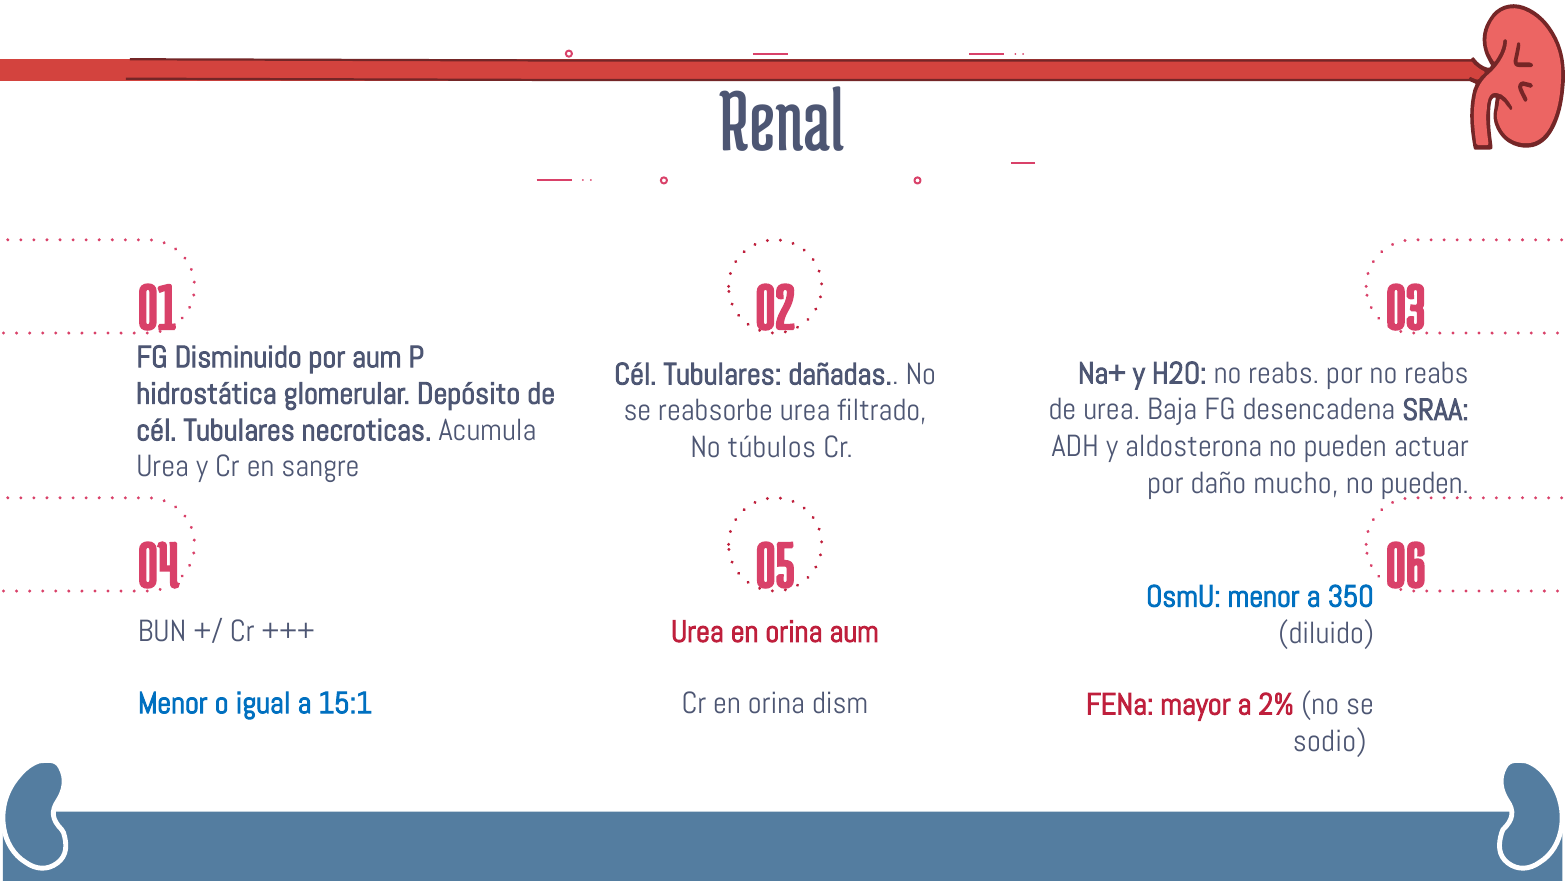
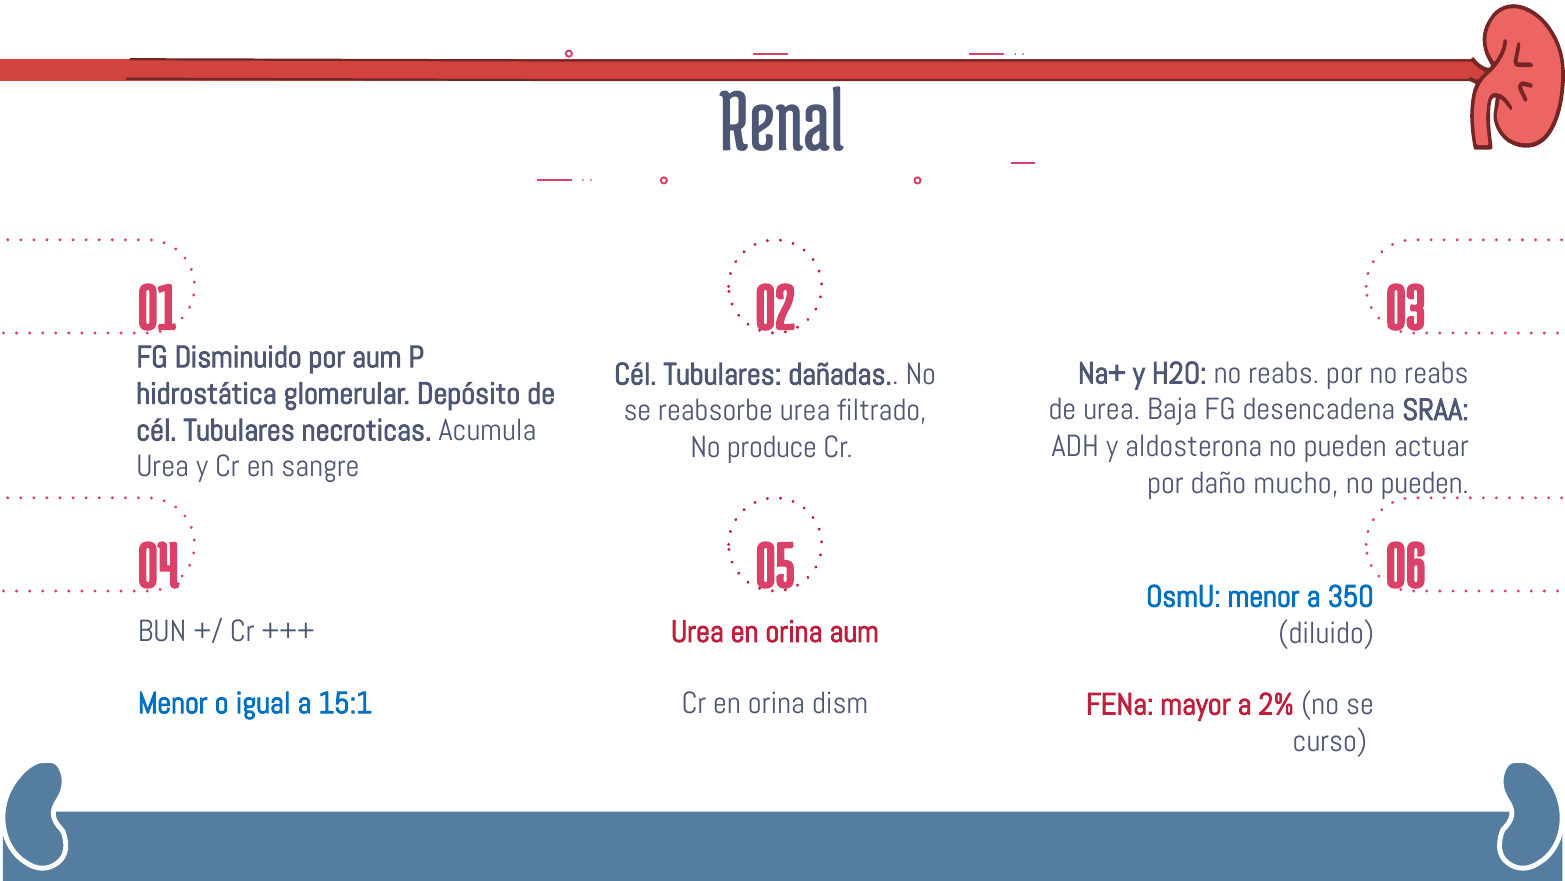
túbulos: túbulos -> produce
sodio: sodio -> curso
